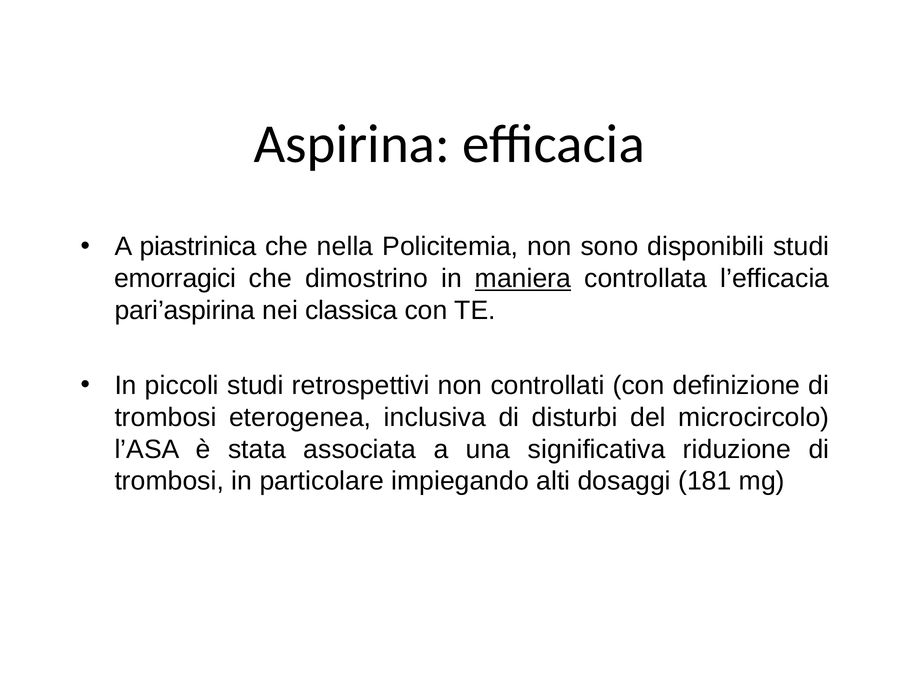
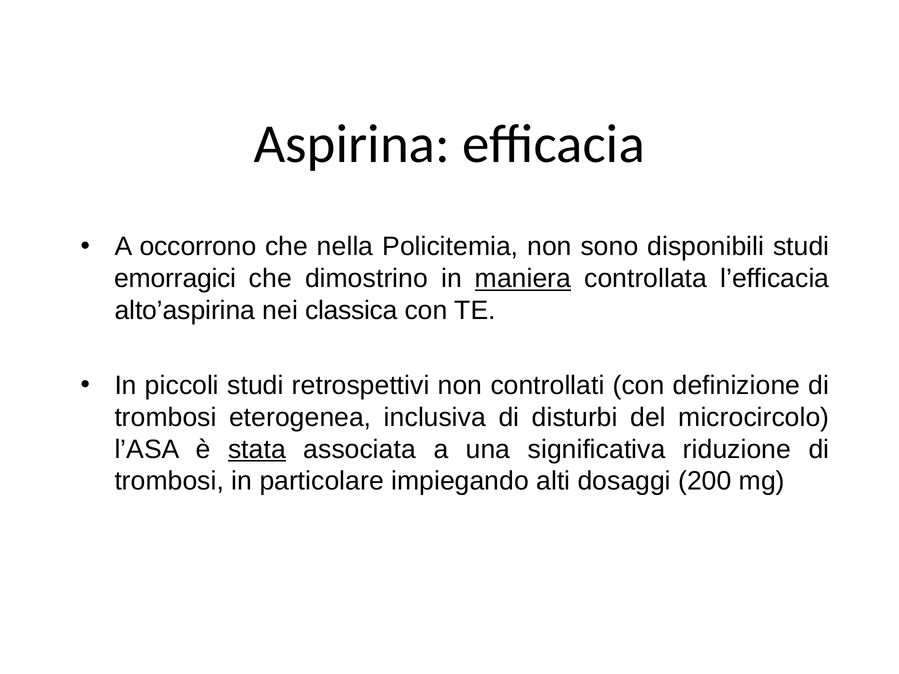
piastrinica: piastrinica -> occorrono
pari’aspirina: pari’aspirina -> alto’aspirina
stata underline: none -> present
181: 181 -> 200
